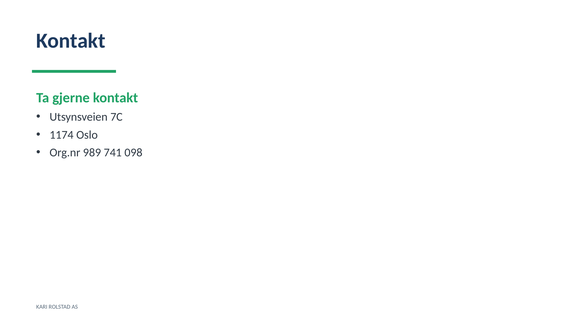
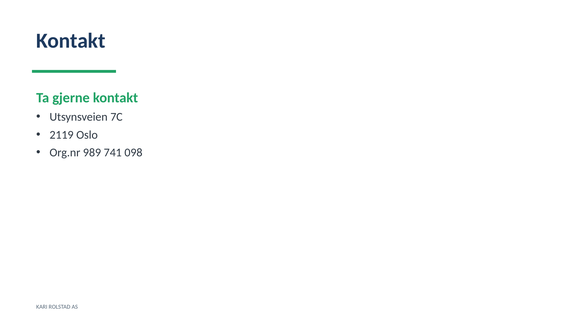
1174: 1174 -> 2119
